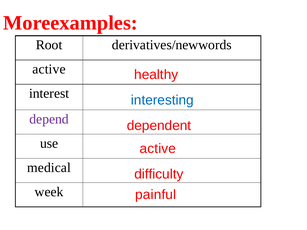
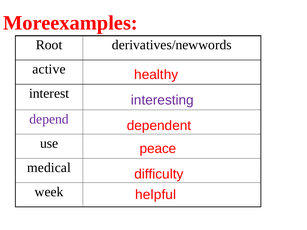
interesting colour: blue -> purple
active at (158, 149): active -> peace
painful: painful -> helpful
